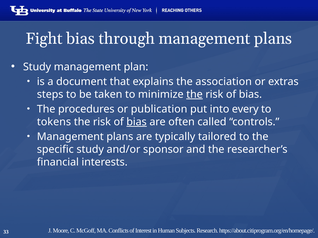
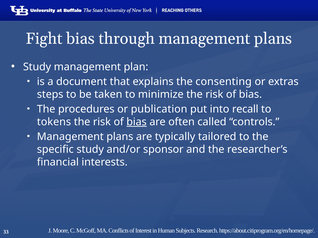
association: association -> consenting
the at (195, 95) underline: present -> none
every: every -> recall
